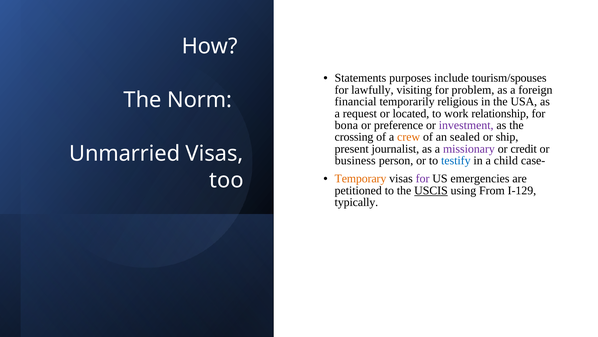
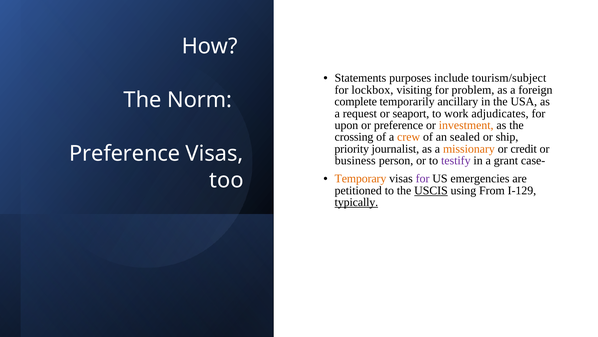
tourism/spouses: tourism/spouses -> tourism/subject
lawfully: lawfully -> lockbox
financial: financial -> complete
religious: religious -> ancillary
located: located -> seaport
relationship: relationship -> adjudicates
bona: bona -> upon
investment colour: purple -> orange
present: present -> priority
missionary colour: purple -> orange
Unmarried at (125, 153): Unmarried -> Preference
testify colour: blue -> purple
child: child -> grant
typically underline: none -> present
